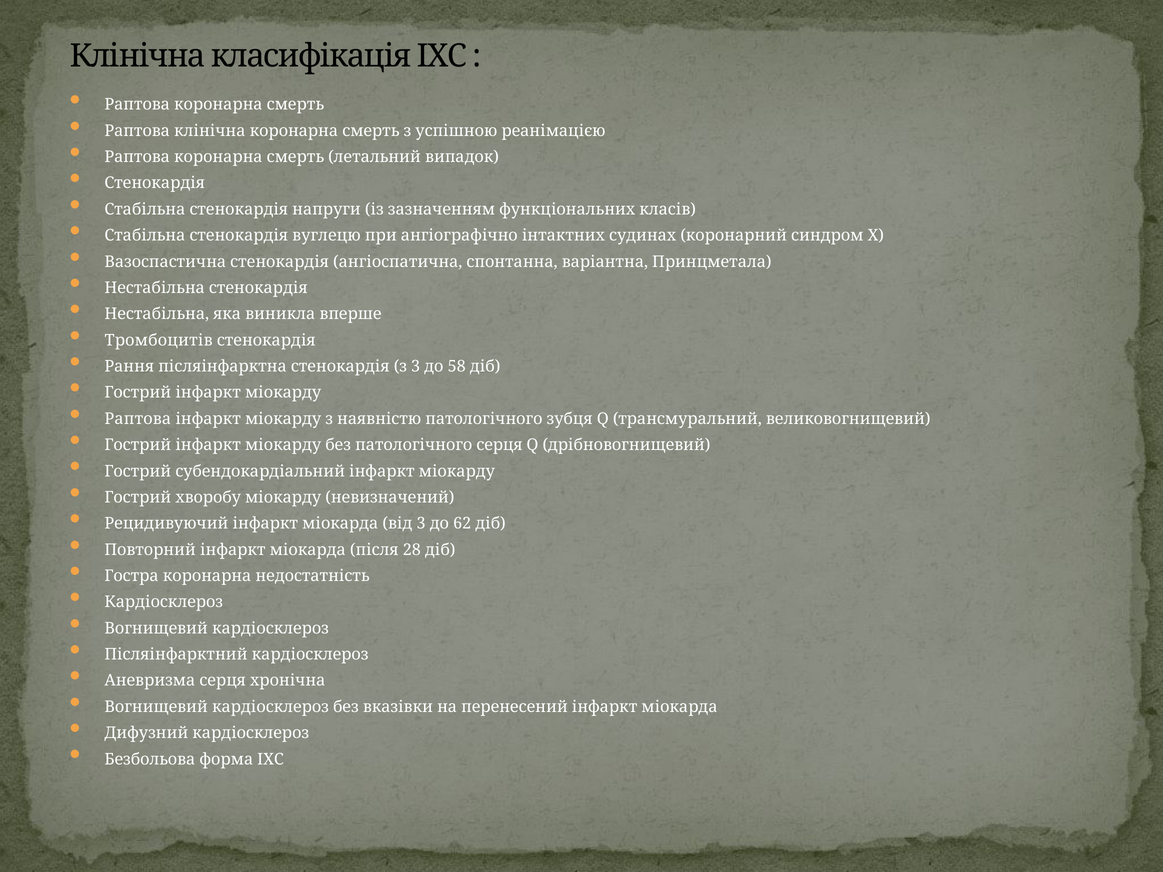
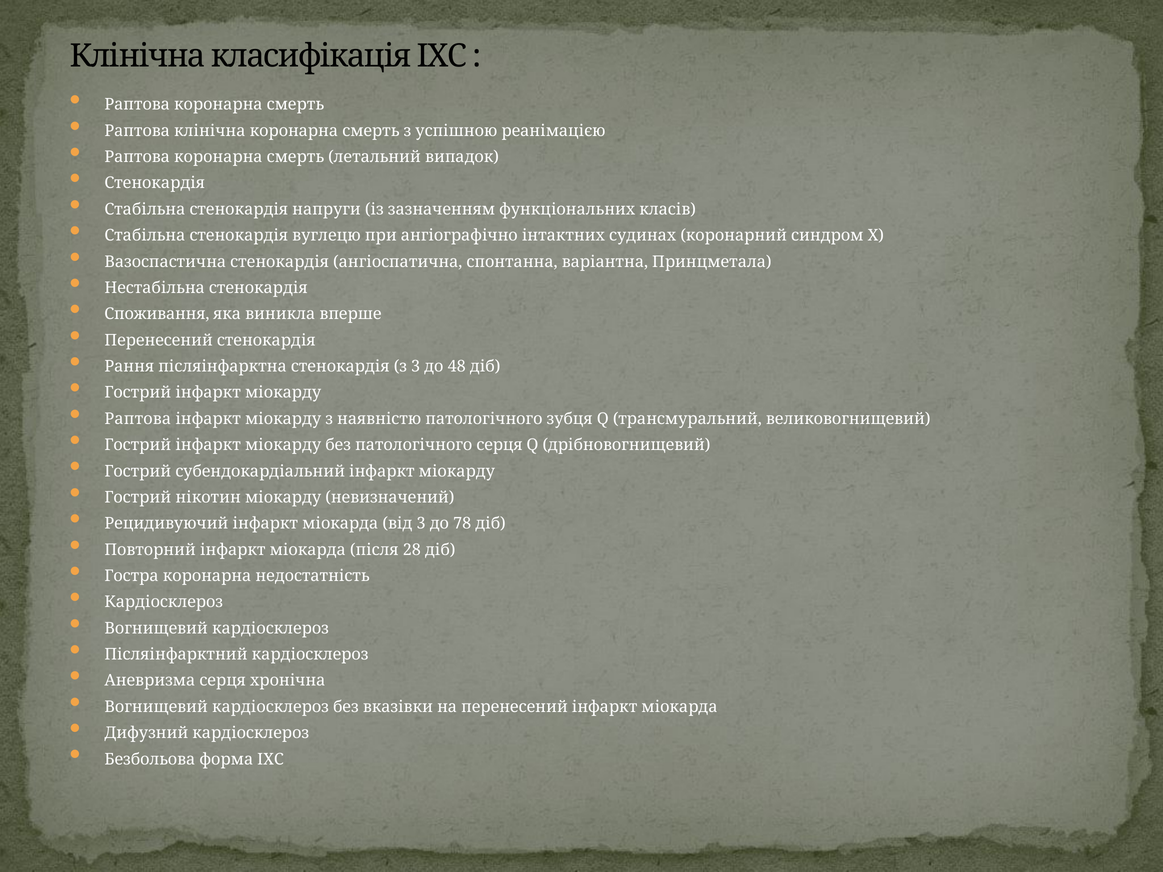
Нестабільна at (157, 314): Нестабільна -> Споживання
Тромбоцитів at (159, 340): Тромбоцитів -> Перенесений
58: 58 -> 48
хворобу: хворобу -> нікотин
62: 62 -> 78
